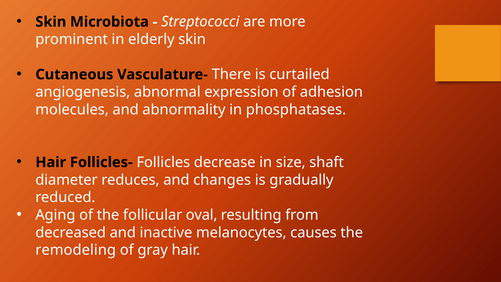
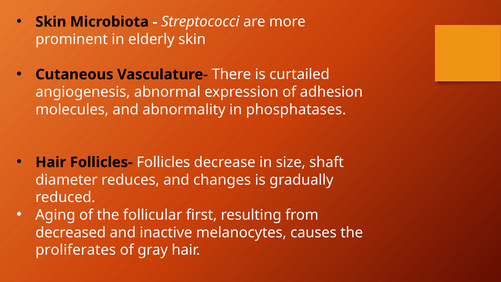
oval: oval -> first
remodeling: remodeling -> proliferates
